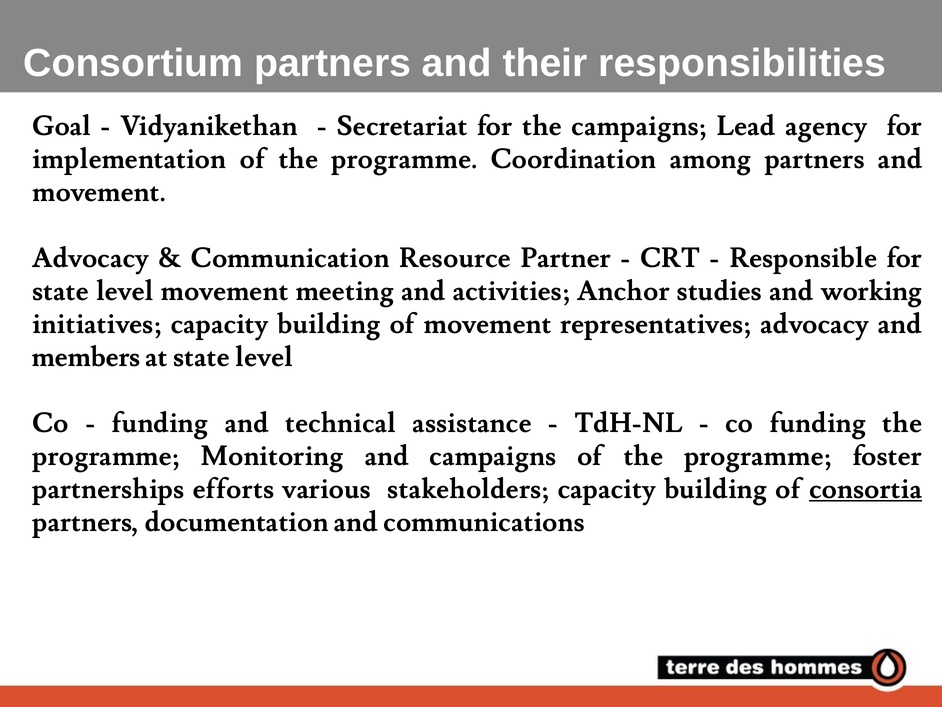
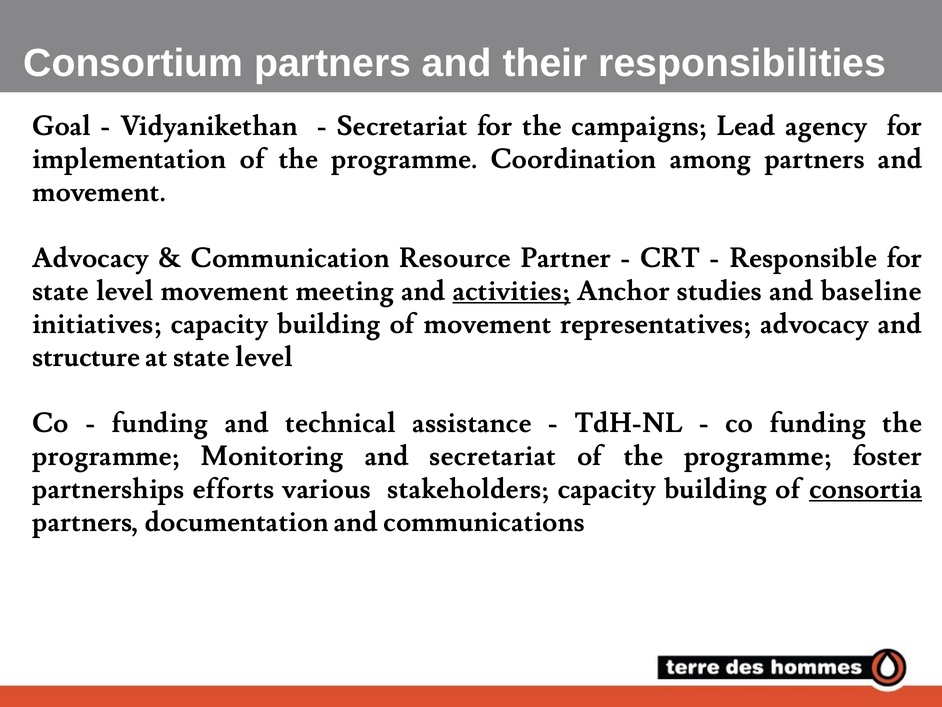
activities underline: none -> present
working: working -> baseline
members: members -> structure
and campaigns: campaigns -> secretariat
